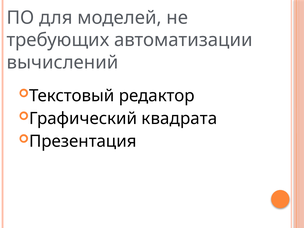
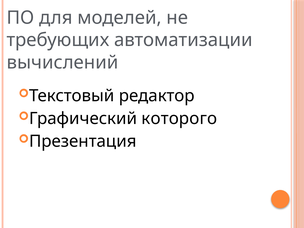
квадрата: квадрата -> которого
